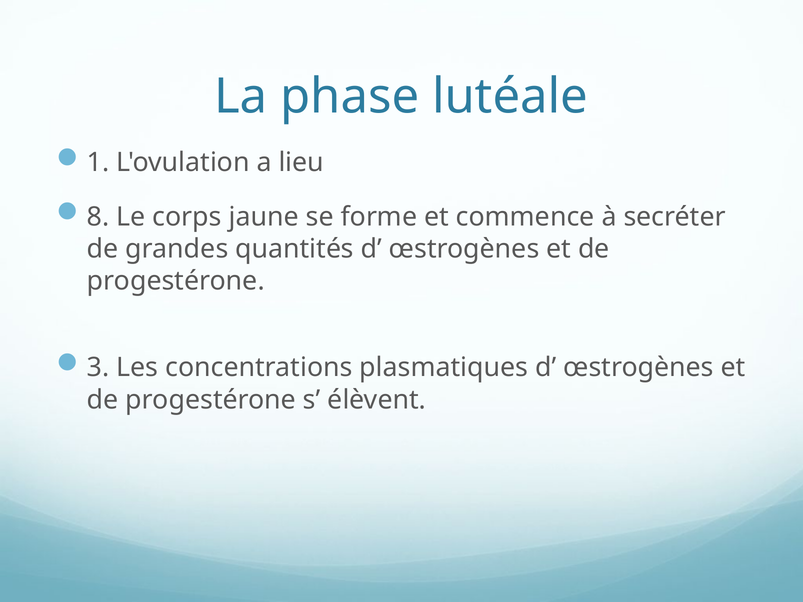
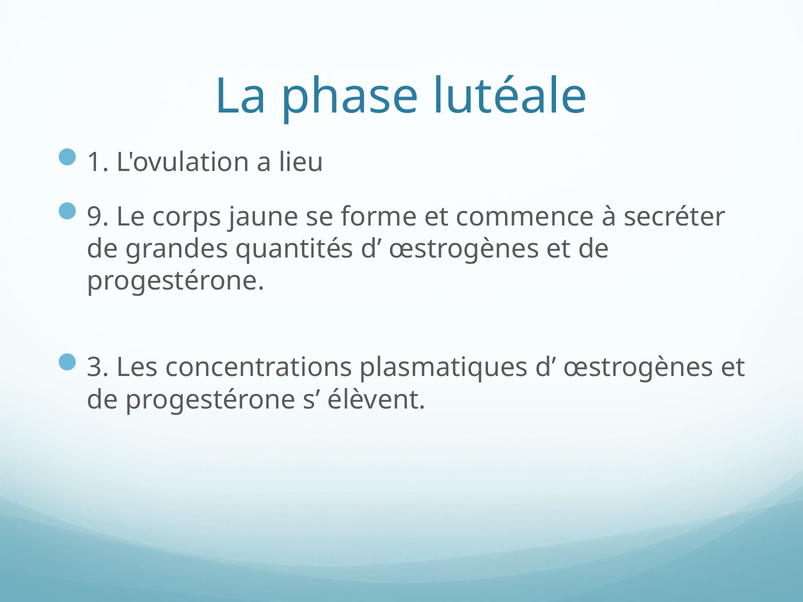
8: 8 -> 9
